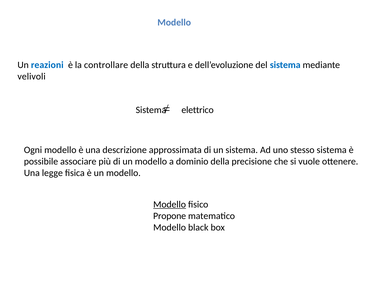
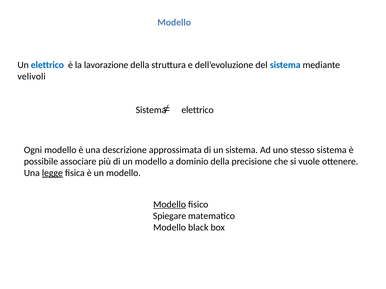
Un reazioni: reazioni -> elettrico
controllare: controllare -> lavorazione
legge underline: none -> present
Propone: Propone -> Spiegare
